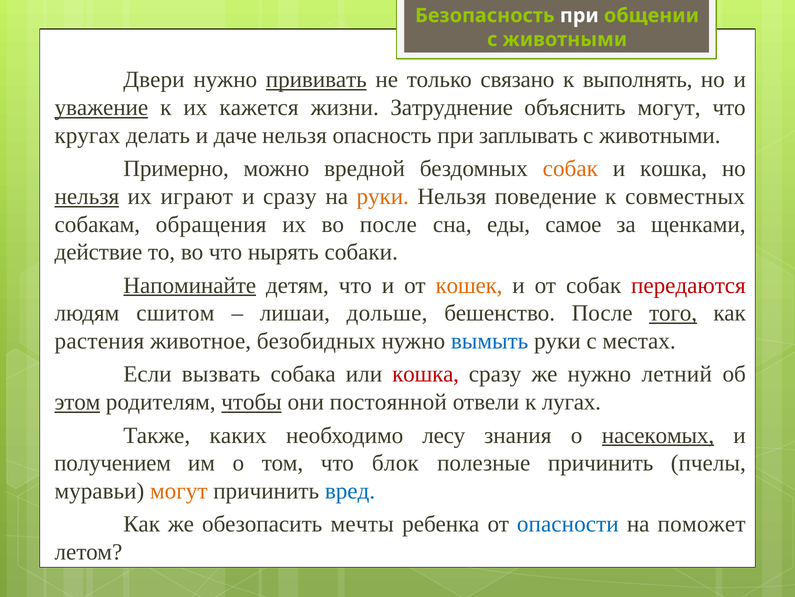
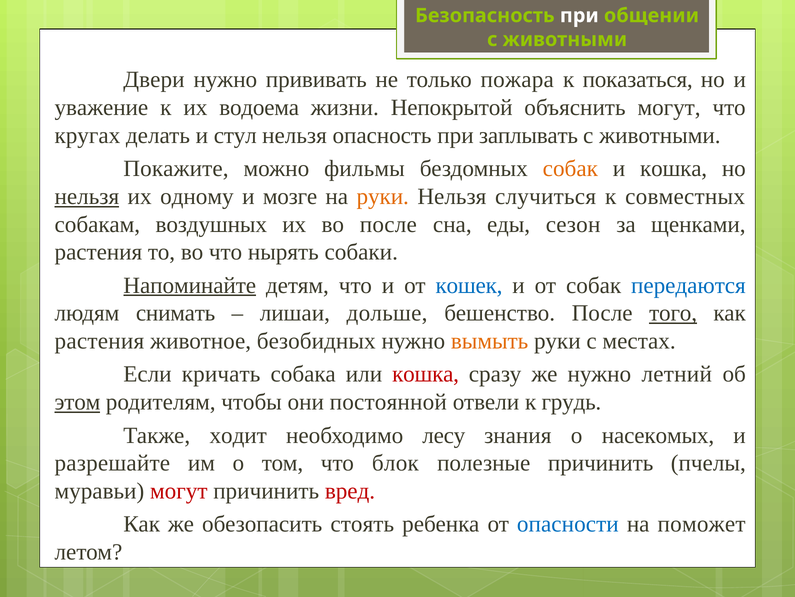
прививать underline: present -> none
связано: связано -> пожара
выполнять: выполнять -> показаться
уважение underline: present -> none
кажется: кажется -> водоема
Затруднение: Затруднение -> Непокрытой
даче: даче -> стул
Примерно: Примерно -> Покажите
вредной: вредной -> фильмы
играют: играют -> одному
и сразу: сразу -> мозге
поведение: поведение -> случиться
обращения: обращения -> воздушных
самое: самое -> сезон
действие at (98, 252): действие -> растения
кошек colour: orange -> blue
передаются colour: red -> blue
сшитом: сшитом -> снимать
вымыть colour: blue -> orange
вызвать: вызвать -> кричать
чтобы underline: present -> none
лугах: лугах -> грудь
каких: каких -> ходит
насекомых underline: present -> none
получением: получением -> разрешайте
могут at (179, 490) colour: orange -> red
вред colour: blue -> red
мечты: мечты -> стоять
